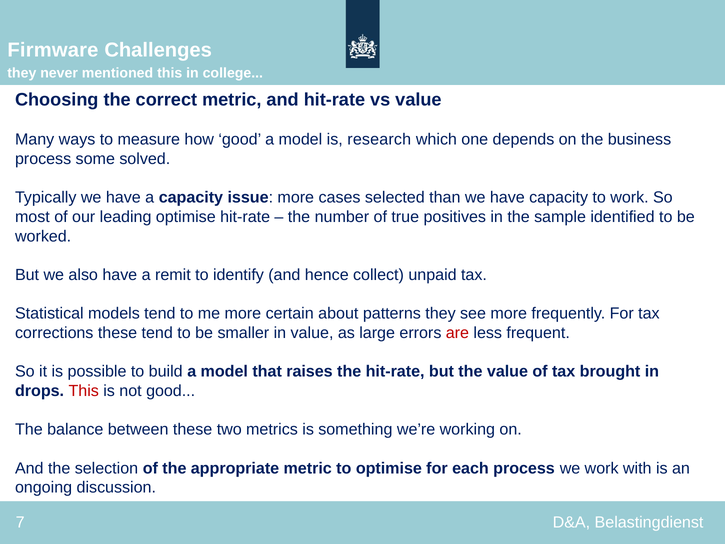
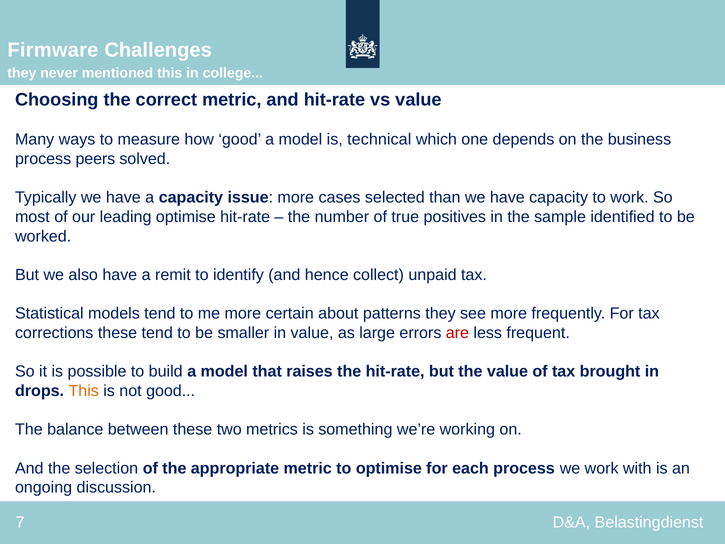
research: research -> technical
some: some -> peers
This at (84, 391) colour: red -> orange
